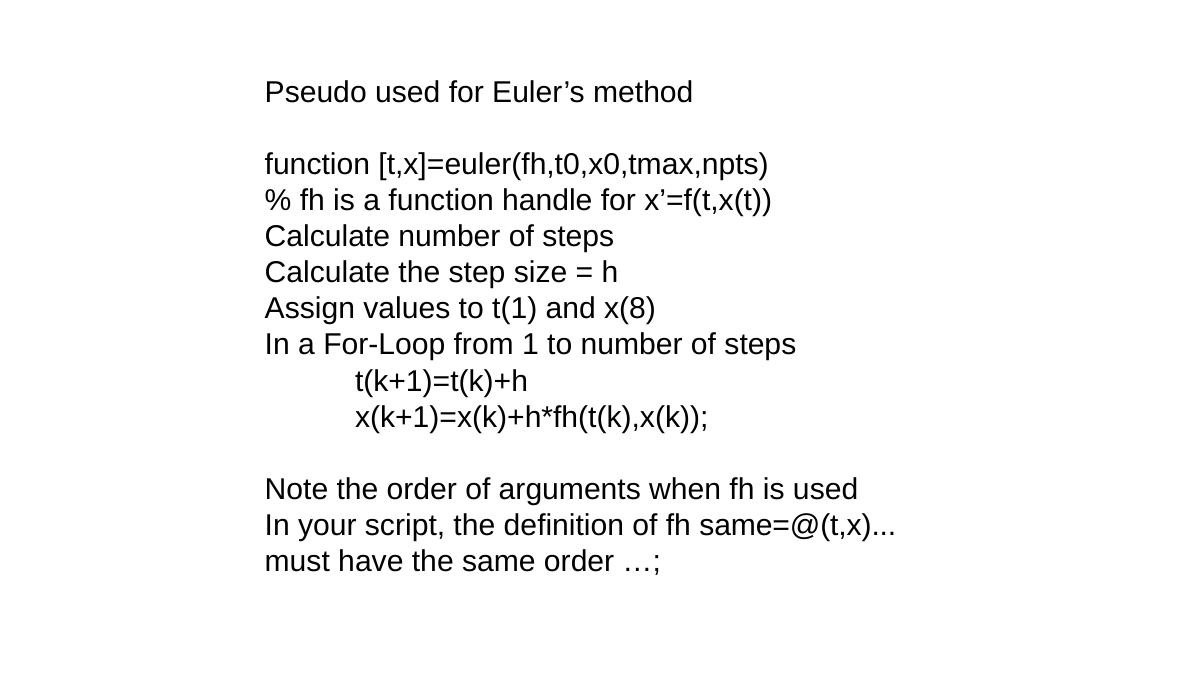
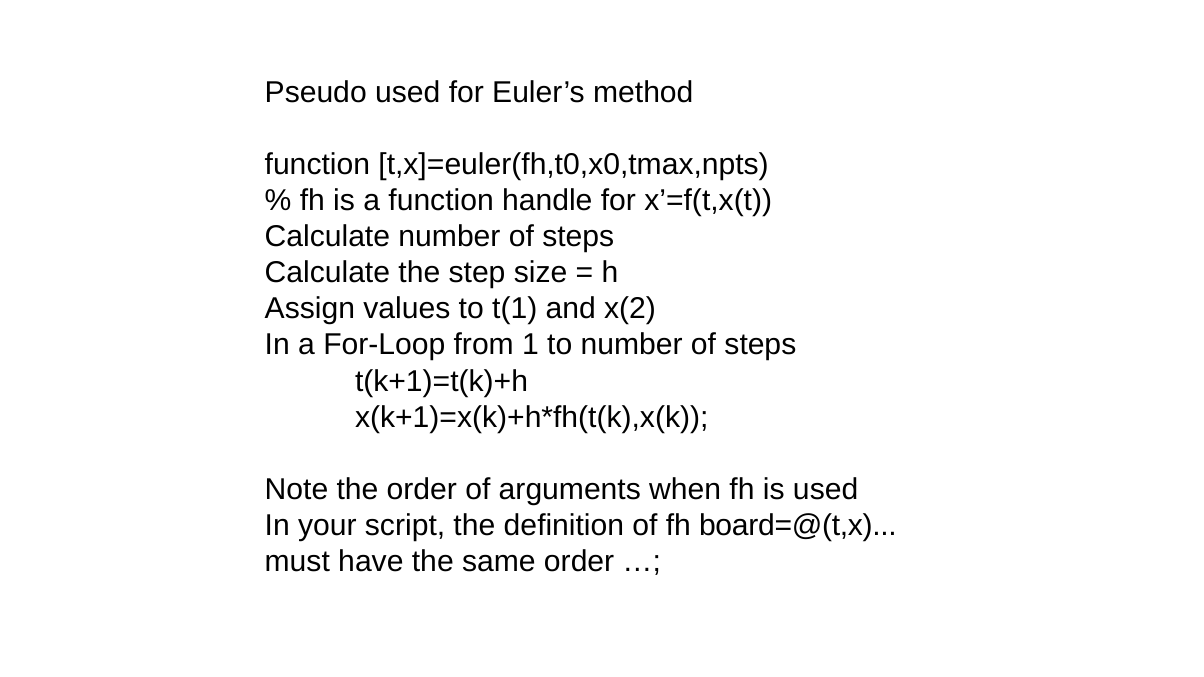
x(8: x(8 -> x(2
same=@(t,x: same=@(t,x -> board=@(t,x
